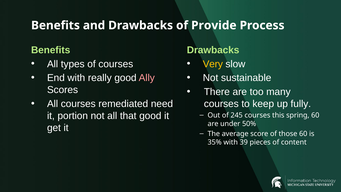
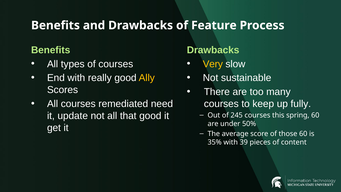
Provide: Provide -> Feature
Ally colour: pink -> yellow
portion: portion -> update
